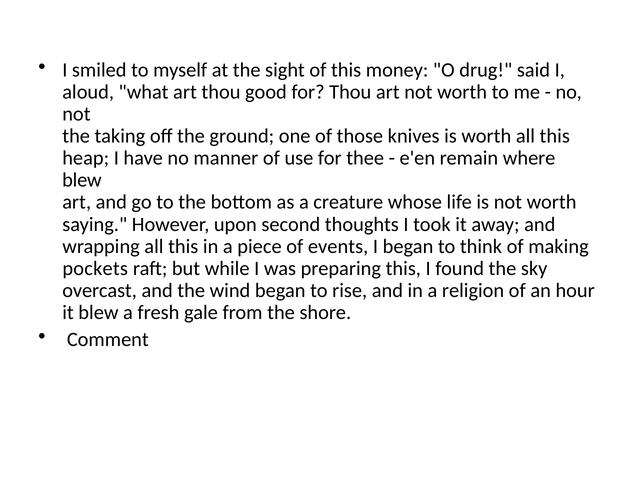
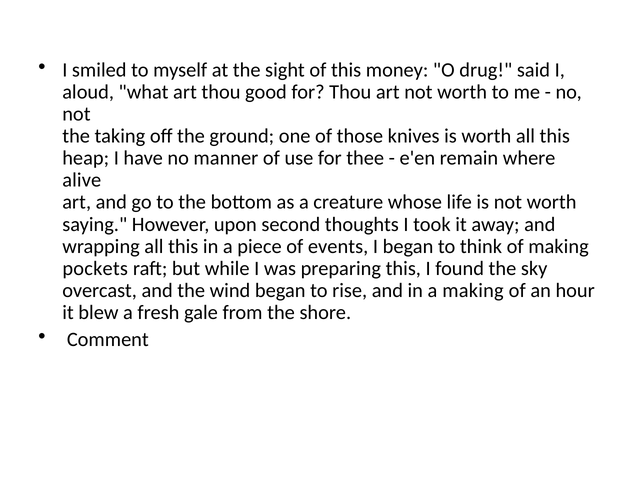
blew at (82, 180): blew -> alive
a religion: religion -> making
